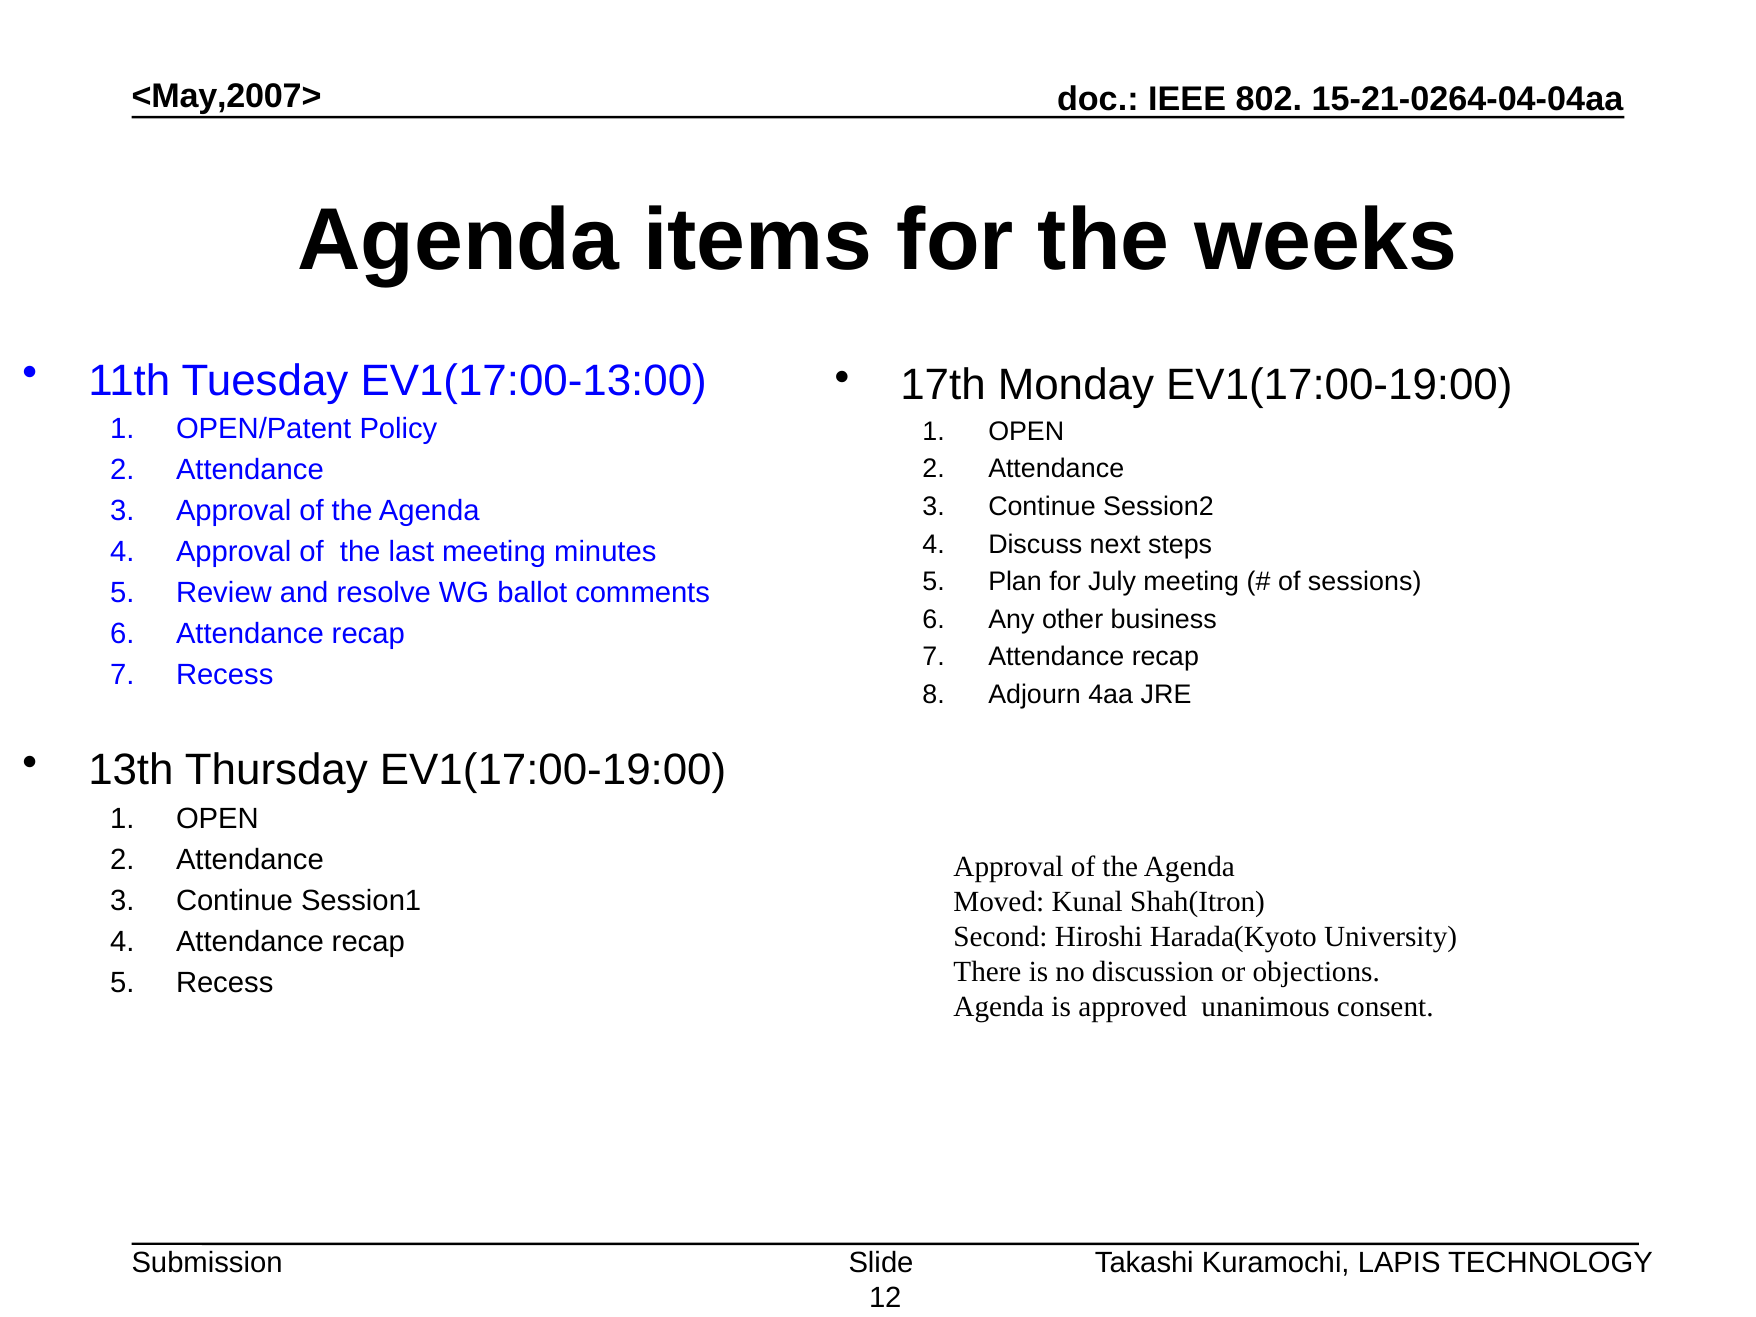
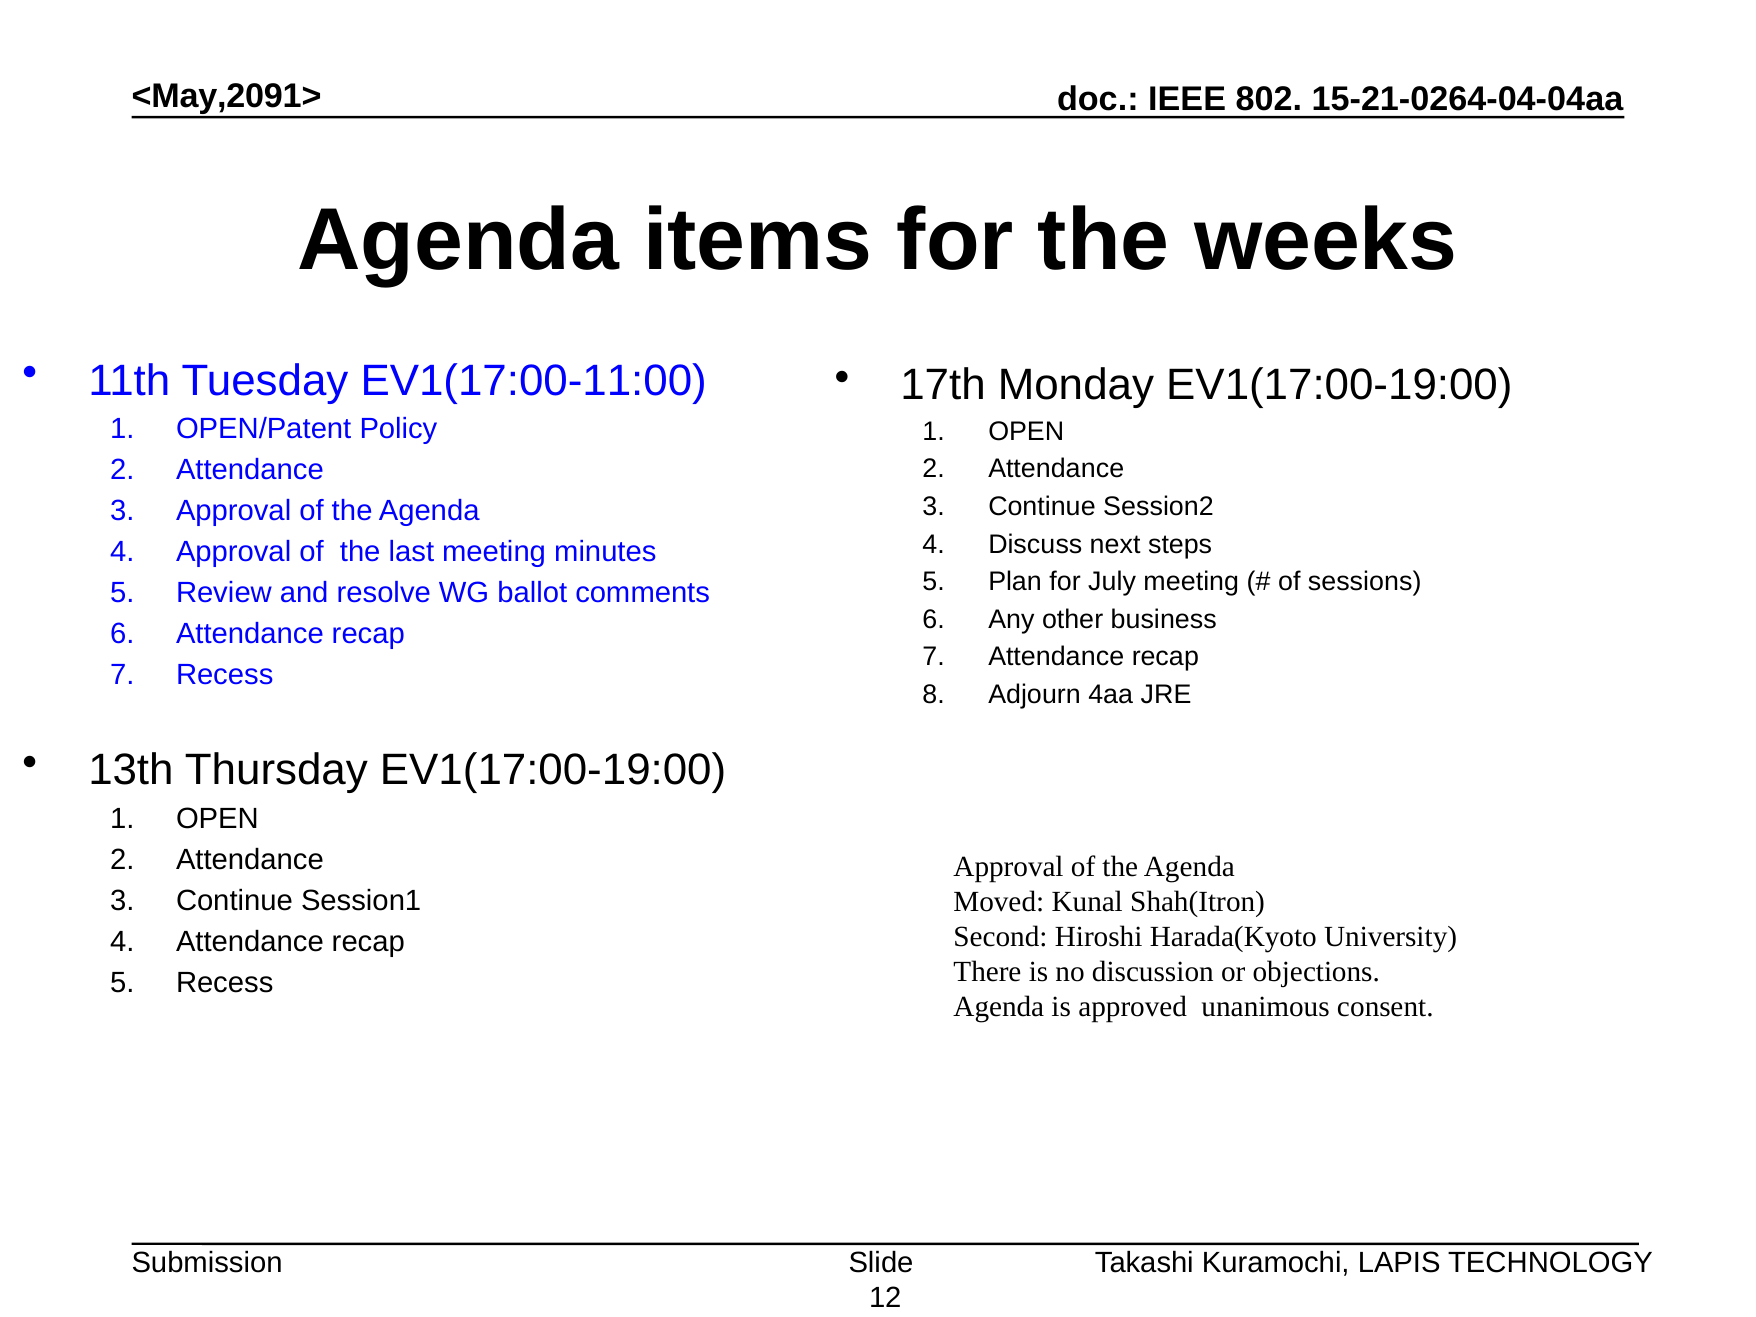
<May,2007>: <May,2007> -> <May,2091>
EV1(17:00-13:00: EV1(17:00-13:00 -> EV1(17:00-11:00
